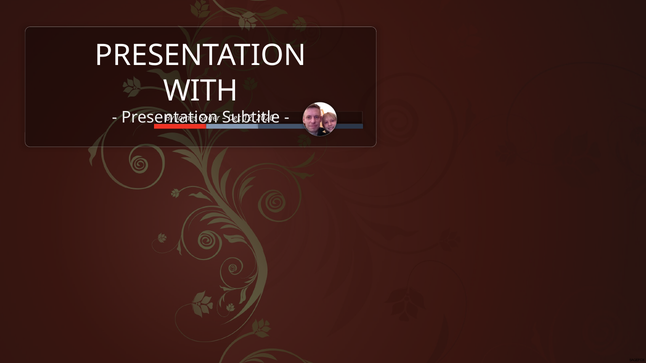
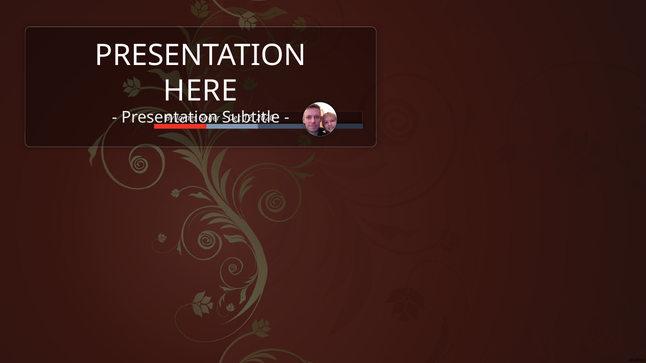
WITH: WITH -> HERE
